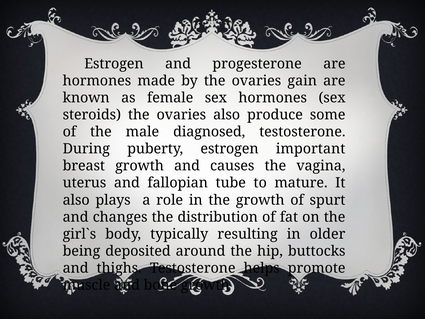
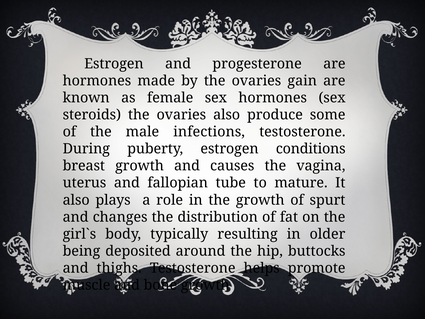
diagnosed: diagnosed -> infections
important: important -> conditions
